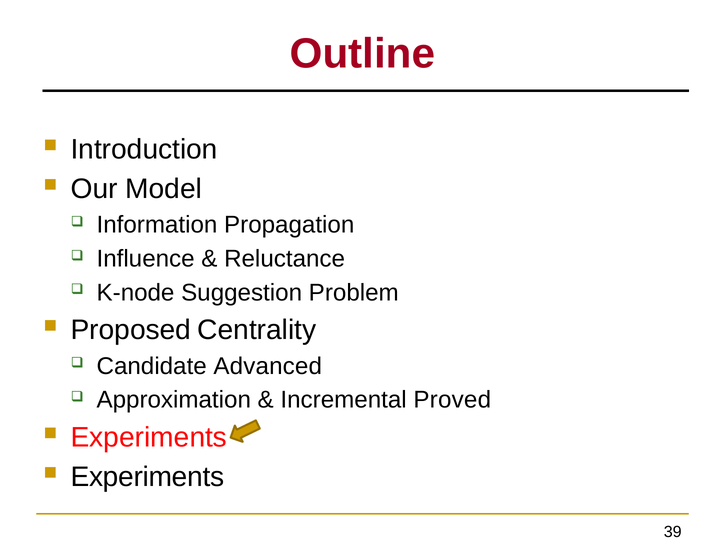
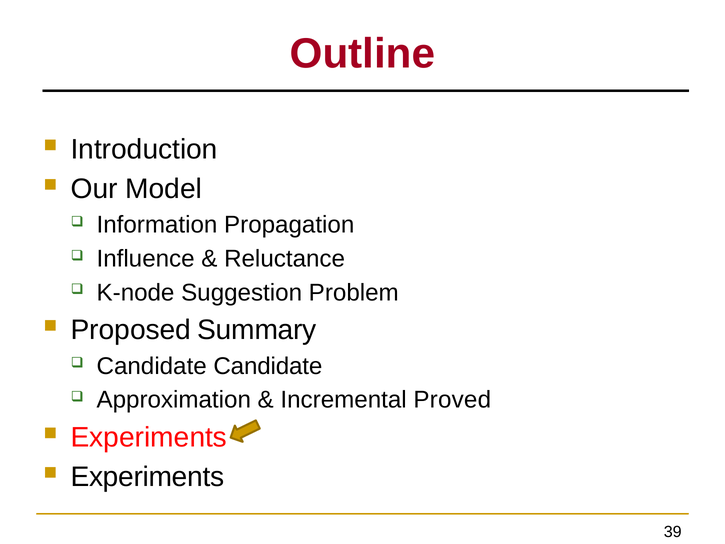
Centrality: Centrality -> Summary
Candidate Advanced: Advanced -> Candidate
